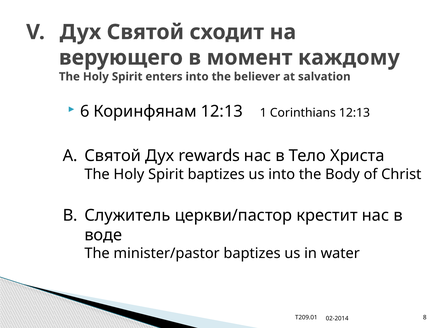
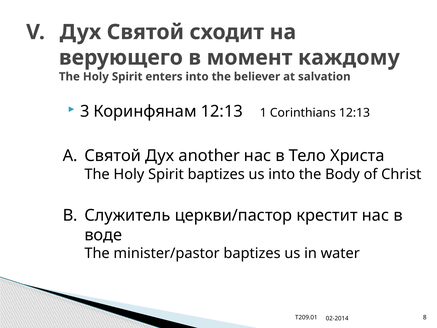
6: 6 -> 3
rewards: rewards -> another
